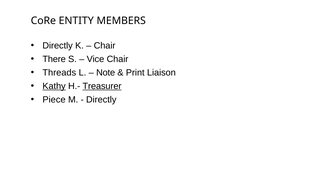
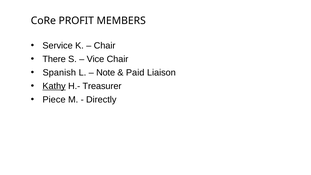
ENTITY: ENTITY -> PROFIT
Directly at (58, 46): Directly -> Service
Threads: Threads -> Spanish
Print: Print -> Paid
Treasurer underline: present -> none
